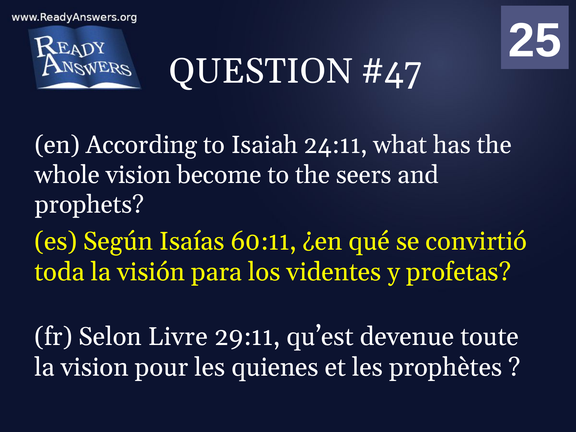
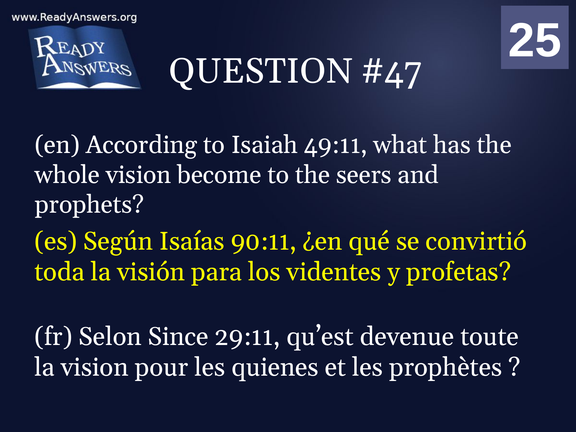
24:11: 24:11 -> 49:11
60:11: 60:11 -> 90:11
Livre: Livre -> Since
